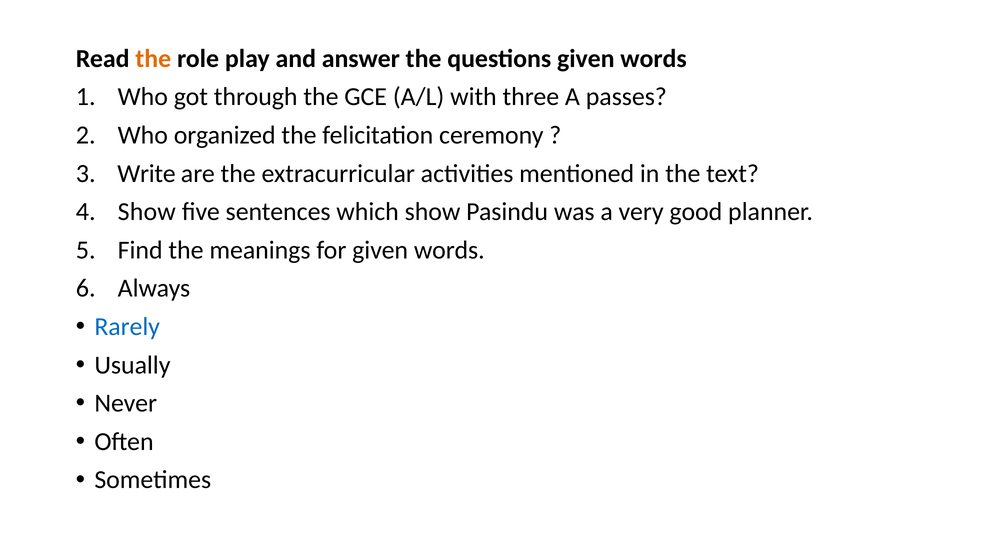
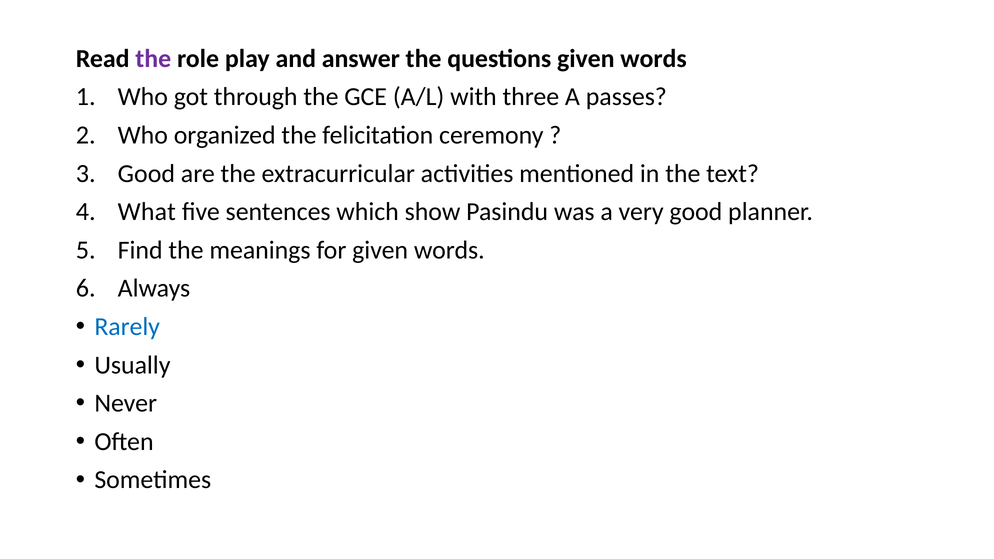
the at (153, 59) colour: orange -> purple
Write at (147, 174): Write -> Good
Show at (147, 212): Show -> What
